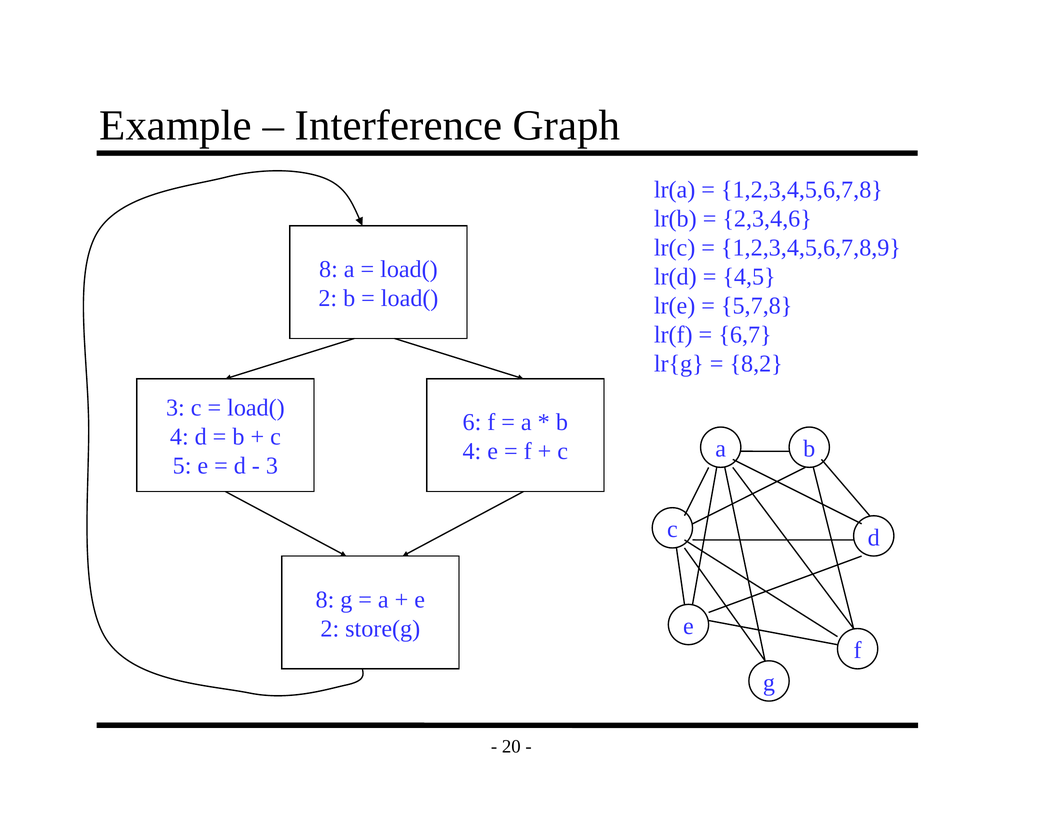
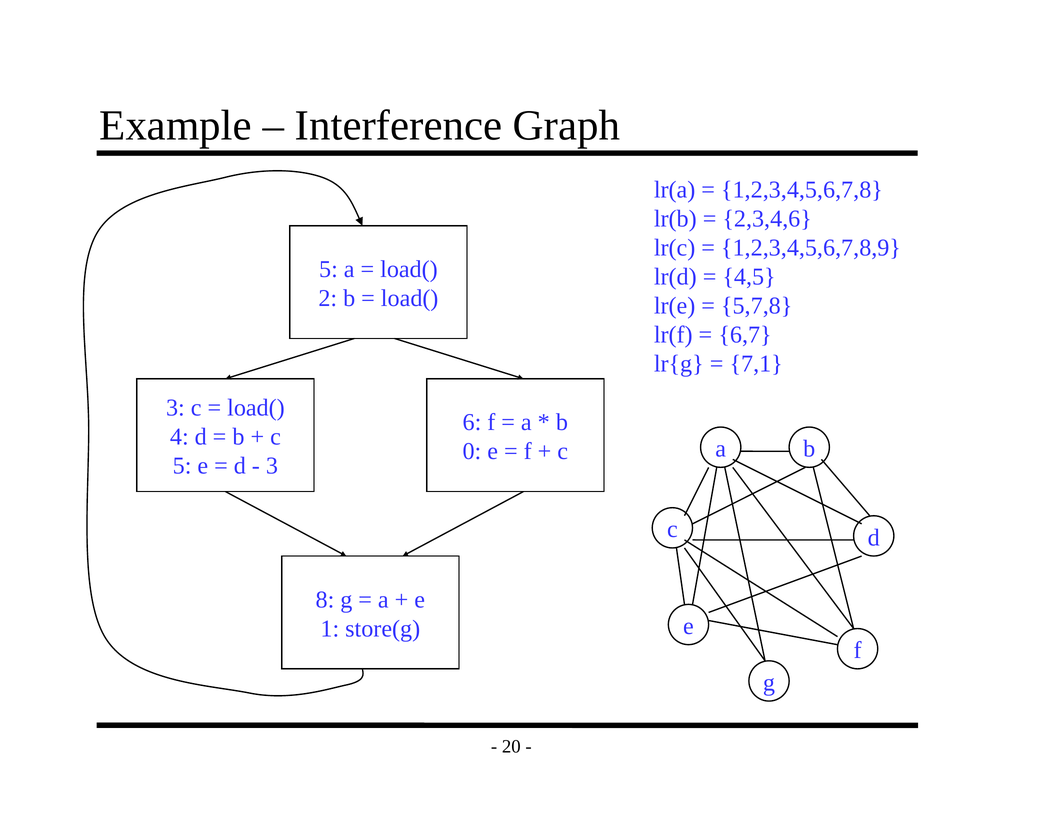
8 at (328, 269): 8 -> 5
8,2: 8,2 -> 7,1
4 at (472, 451): 4 -> 0
2 at (330, 628): 2 -> 1
